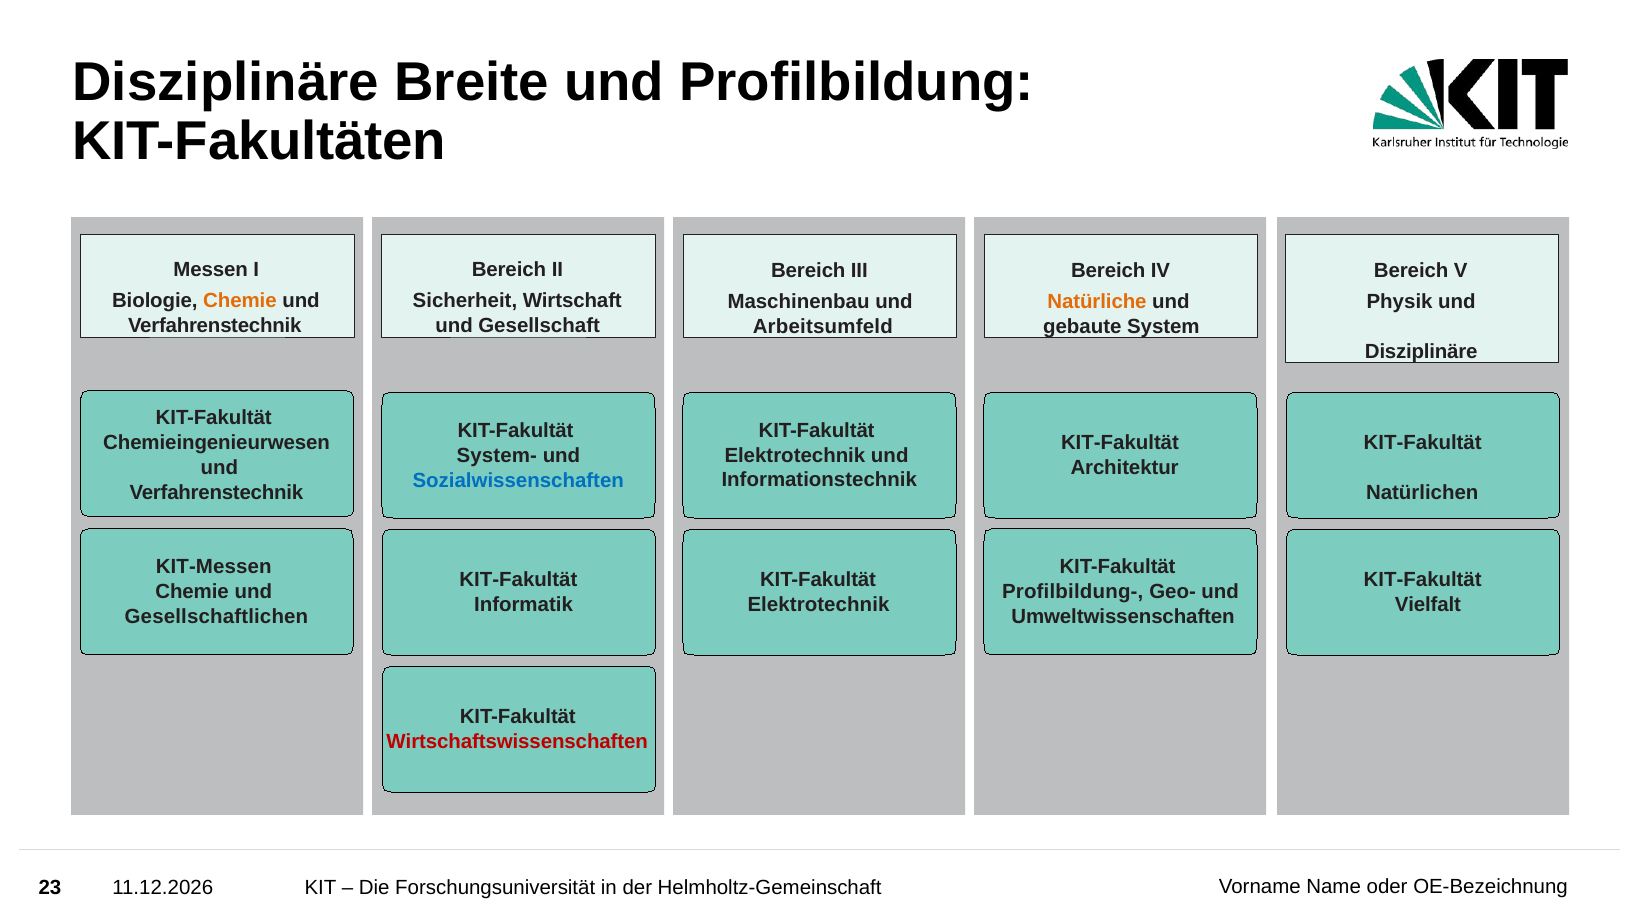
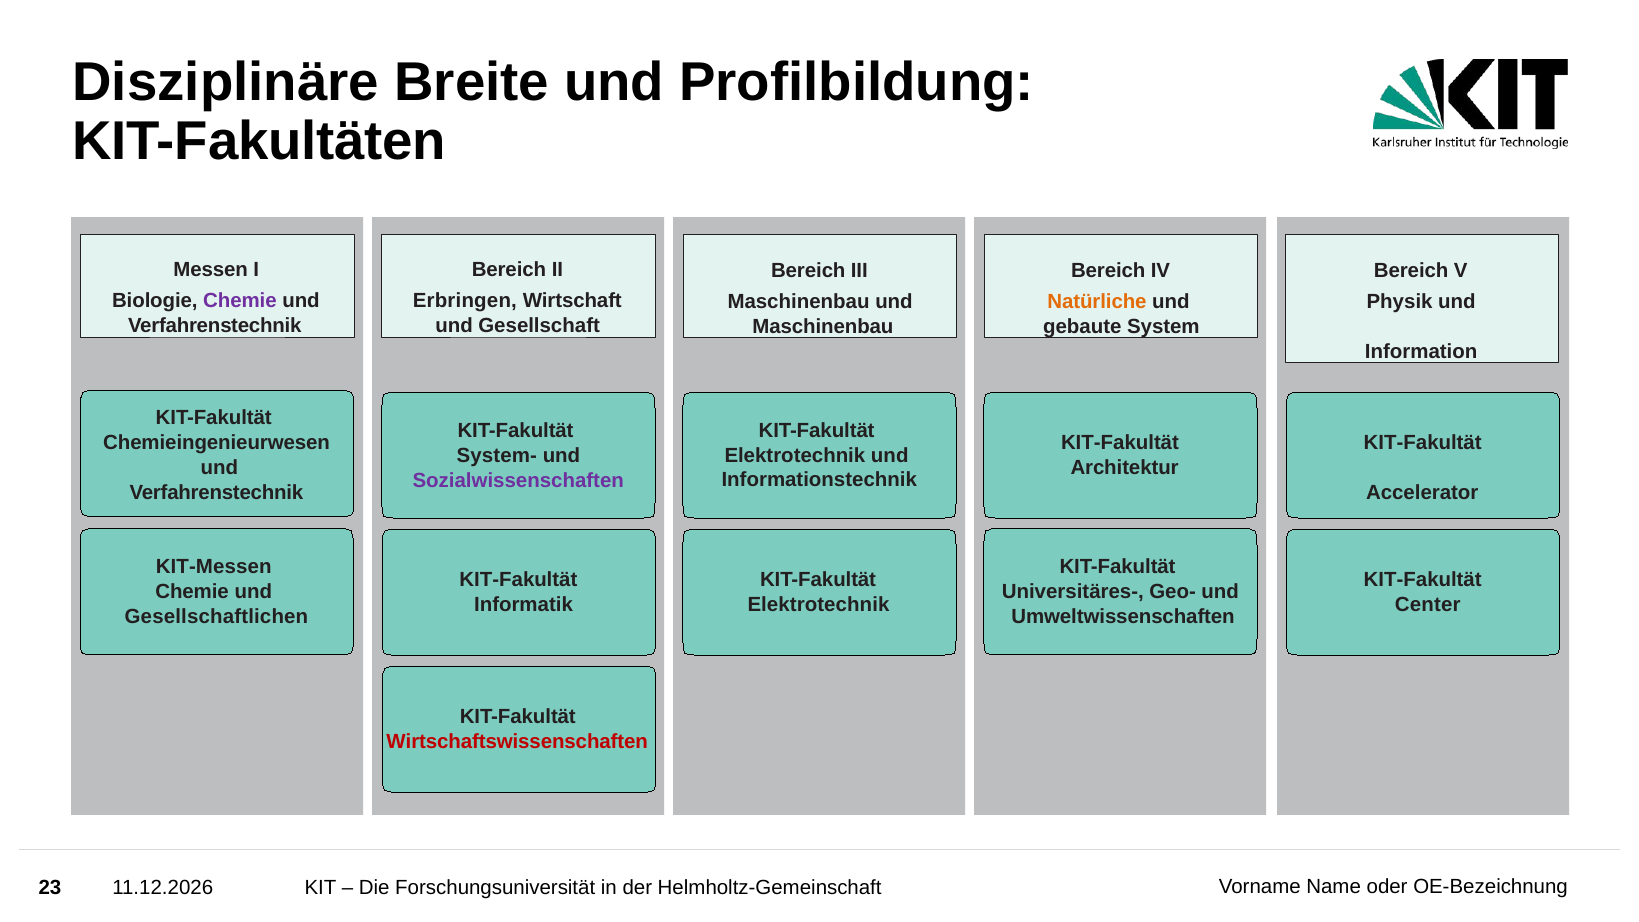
Chemie at (240, 301) colour: orange -> purple
Sicherheit: Sicherheit -> Erbringen
Arbeitsumfeld at (823, 327): Arbeitsumfeld -> Maschinenbau
Disziplinäre at (1421, 352): Disziplinäre -> Information
Sozialwissenschaften colour: blue -> purple
Natürlichen: Natürlichen -> Accelerator
Profilbildung-: Profilbildung- -> Universitäres-
Vielfalt: Vielfalt -> Center
